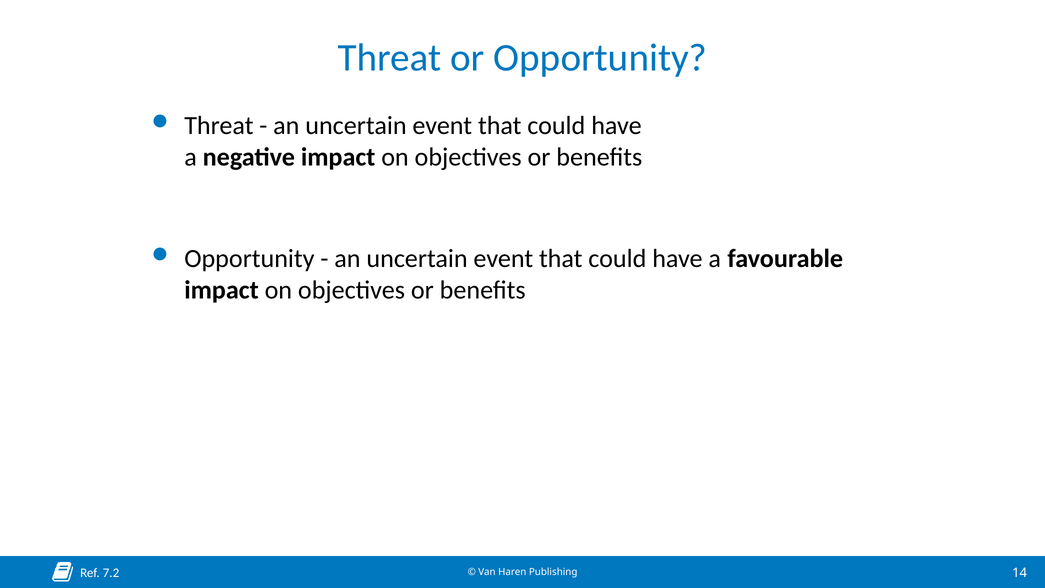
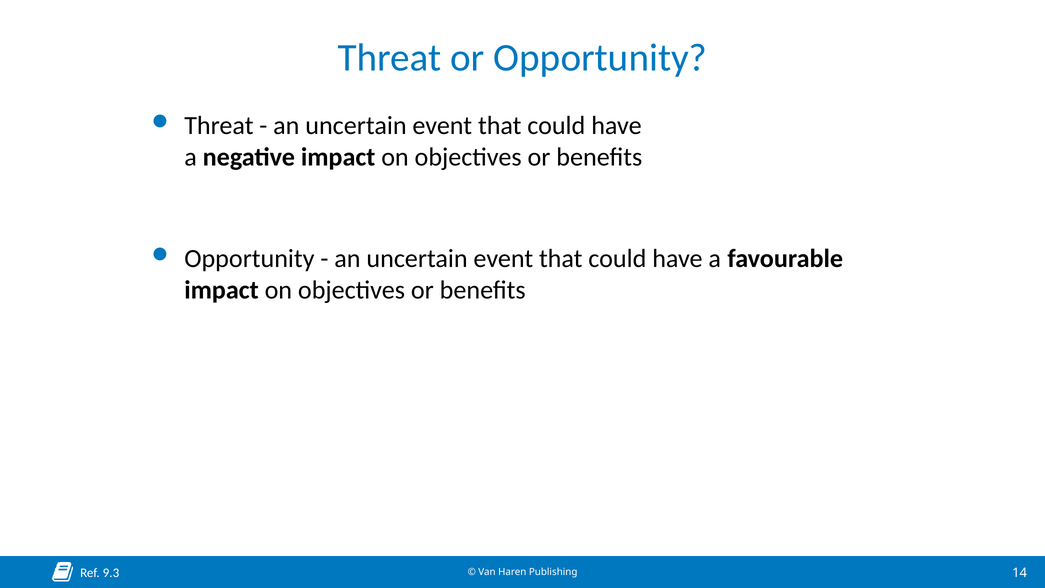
7.2: 7.2 -> 9.3
